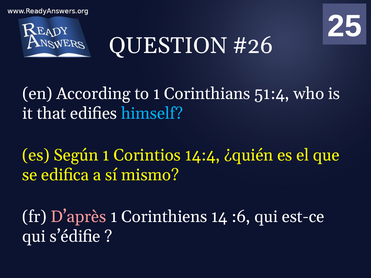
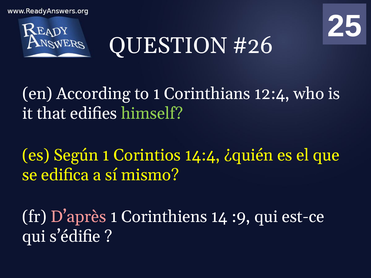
51:4: 51:4 -> 12:4
himself colour: light blue -> light green
:6: :6 -> :9
